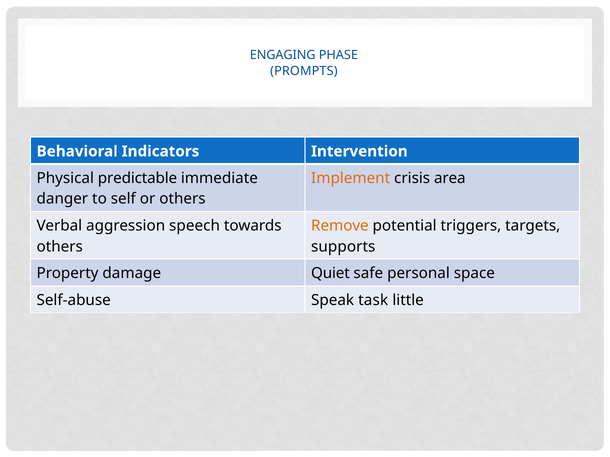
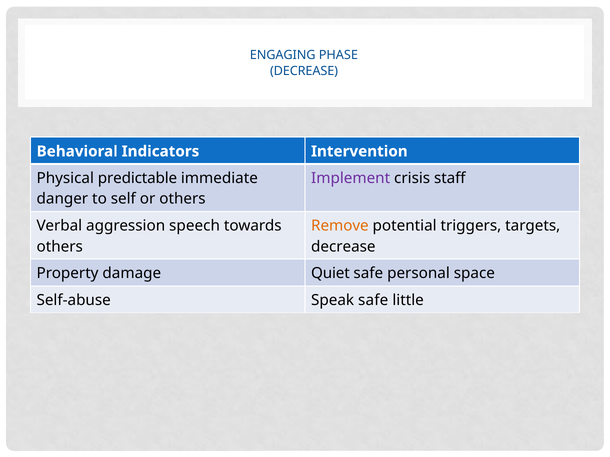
PROMPTS at (304, 71): PROMPTS -> DECREASE
Implement colour: orange -> purple
area: area -> staff
supports at (343, 247): supports -> decrease
Speak task: task -> safe
